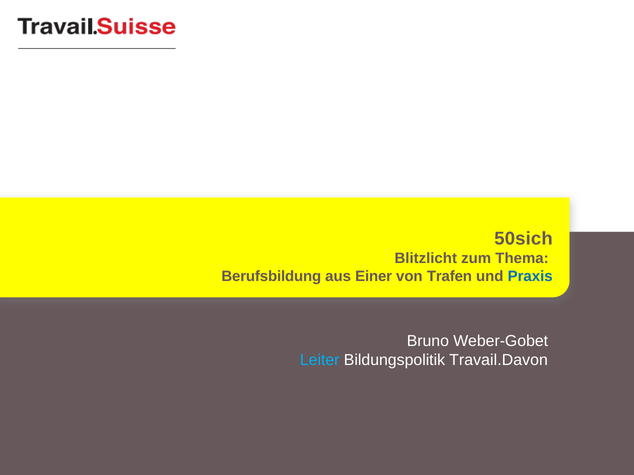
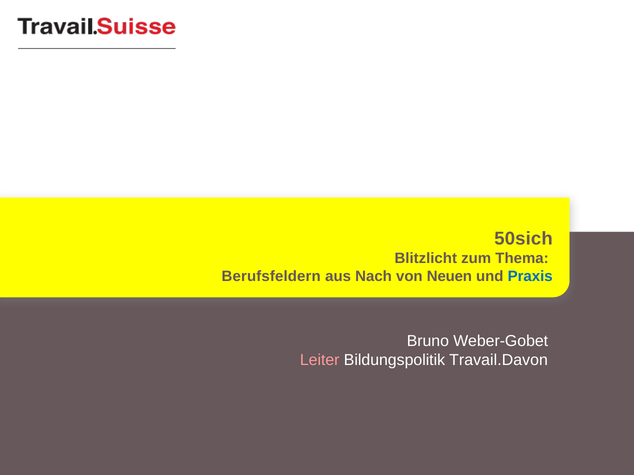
Berufsbildung: Berufsbildung -> Berufsfeldern
Einer: Einer -> Nach
Trafen: Trafen -> Neuen
Leiter colour: light blue -> pink
